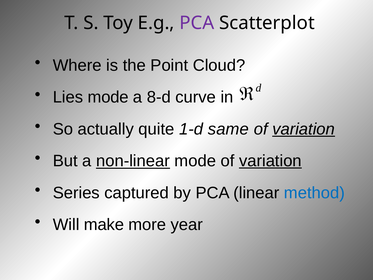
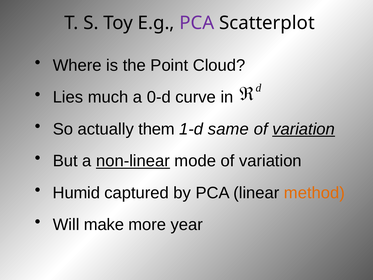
Lies mode: mode -> much
8-d: 8-d -> 0-d
quite: quite -> them
variation at (270, 161) underline: present -> none
Series: Series -> Humid
method colour: blue -> orange
